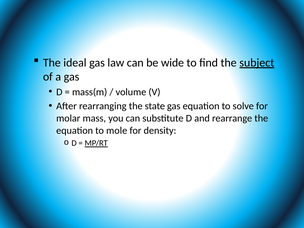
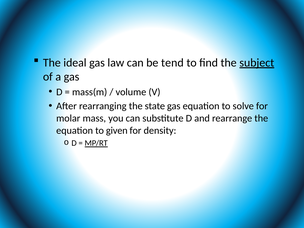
wide: wide -> tend
mole: mole -> given
